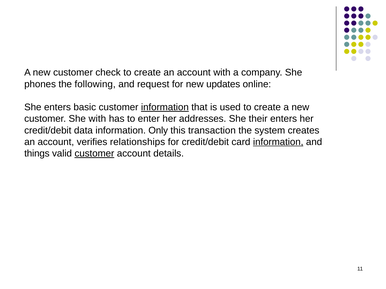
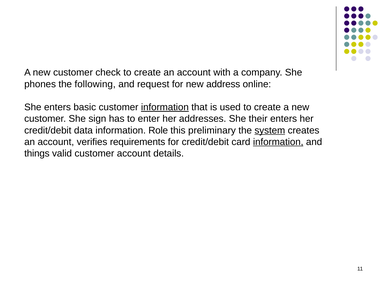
updates: updates -> address
She with: with -> sign
Only: Only -> Role
transaction: transaction -> preliminary
system underline: none -> present
relationships: relationships -> requirements
customer at (94, 154) underline: present -> none
